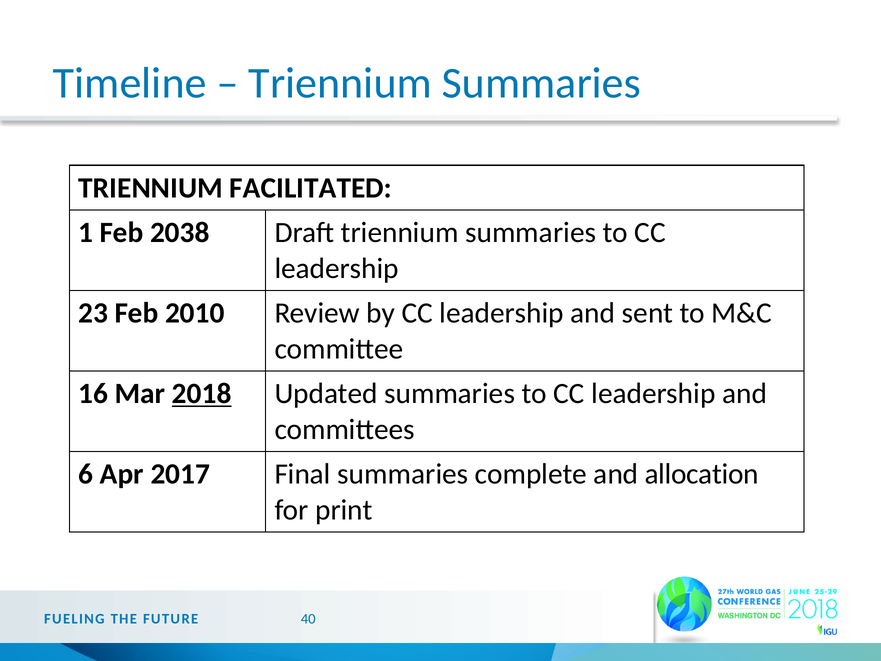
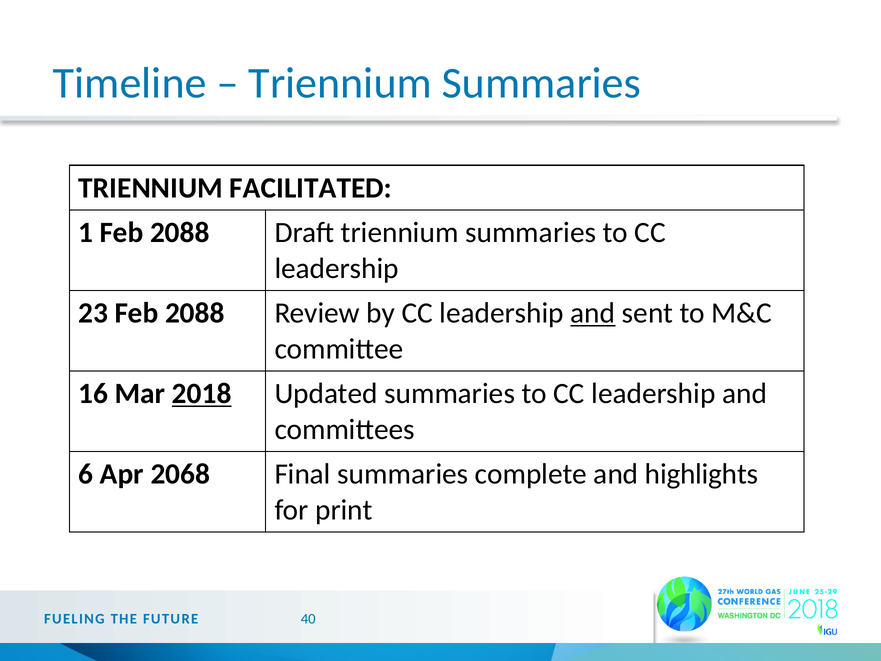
1 Feb 2038: 2038 -> 2088
23 Feb 2010: 2010 -> 2088
and at (593, 313) underline: none -> present
2017: 2017 -> 2068
allocation: allocation -> highlights
